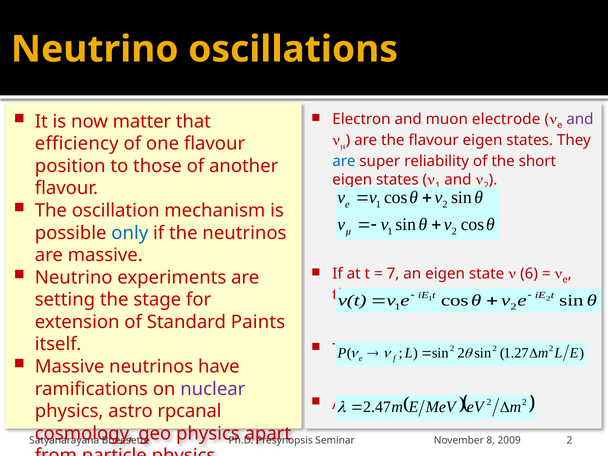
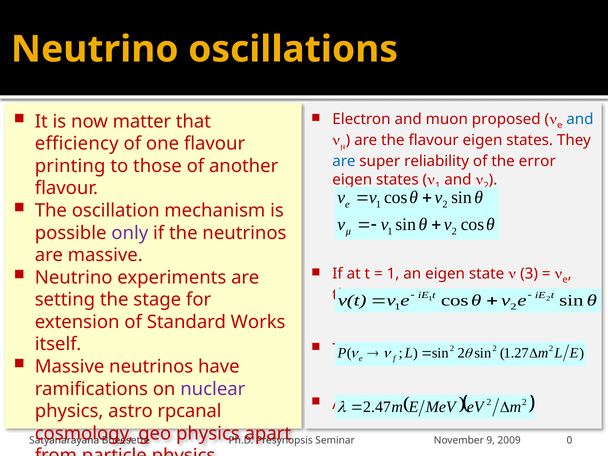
electrode: electrode -> proposed
and at (580, 119) colour: purple -> blue
short: short -> error
position: position -> printing
only colour: blue -> purple
7 at (393, 274): 7 -> 1
6: 6 -> 3
Paints: Paints -> Works
8: 8 -> 9
2009 2: 2 -> 0
